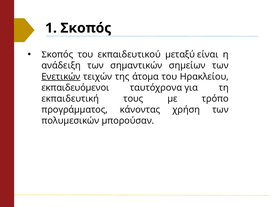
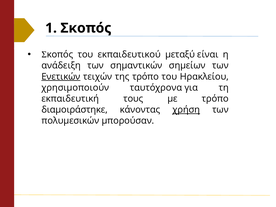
της άτομα: άτομα -> τρόπο
εκπαιδευόμενοι: εκπαιδευόμενοι -> χρησιμοποιούν
προγράμματος: προγράμματος -> διαμοιράστηκε
χρήση underline: none -> present
